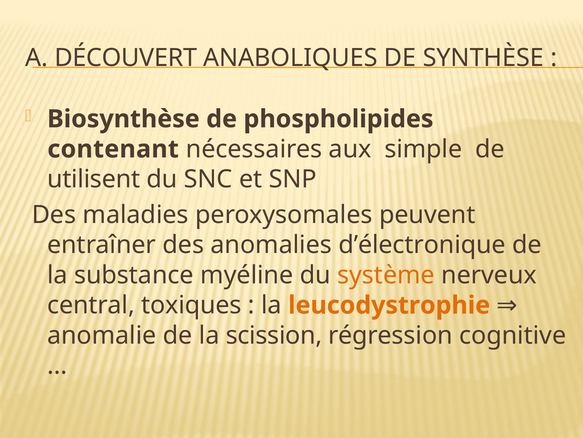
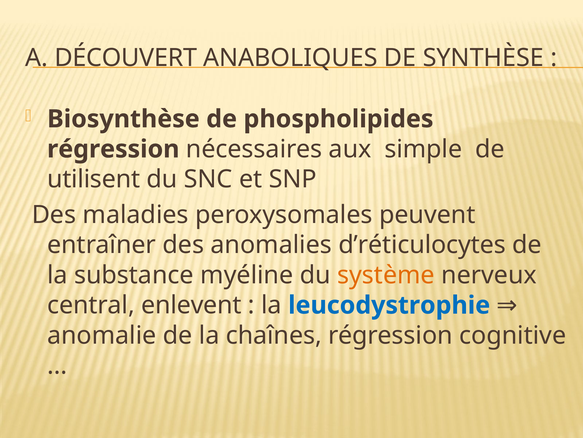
contenant at (113, 149): contenant -> régression
d’électronique: d’électronique -> d’réticulocytes
toxiques: toxiques -> enlevent
leucodystrophie colour: orange -> blue
scission: scission -> chaînes
